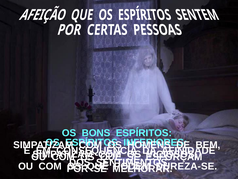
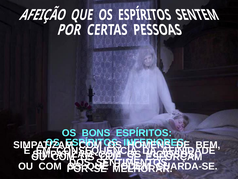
DUREZA-SE: DUREZA-SE -> GUARDA-SE
